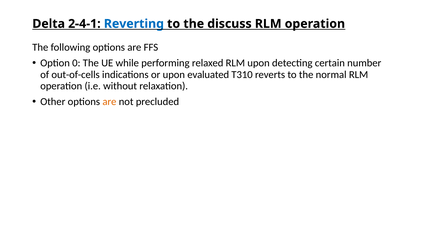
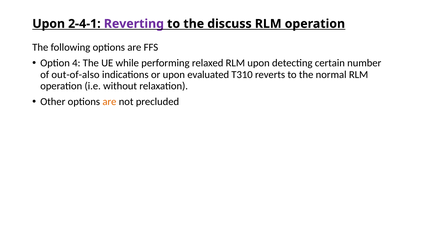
Delta at (49, 24): Delta -> Upon
Reverting colour: blue -> purple
0: 0 -> 4
out-of-cells: out-of-cells -> out-of-also
